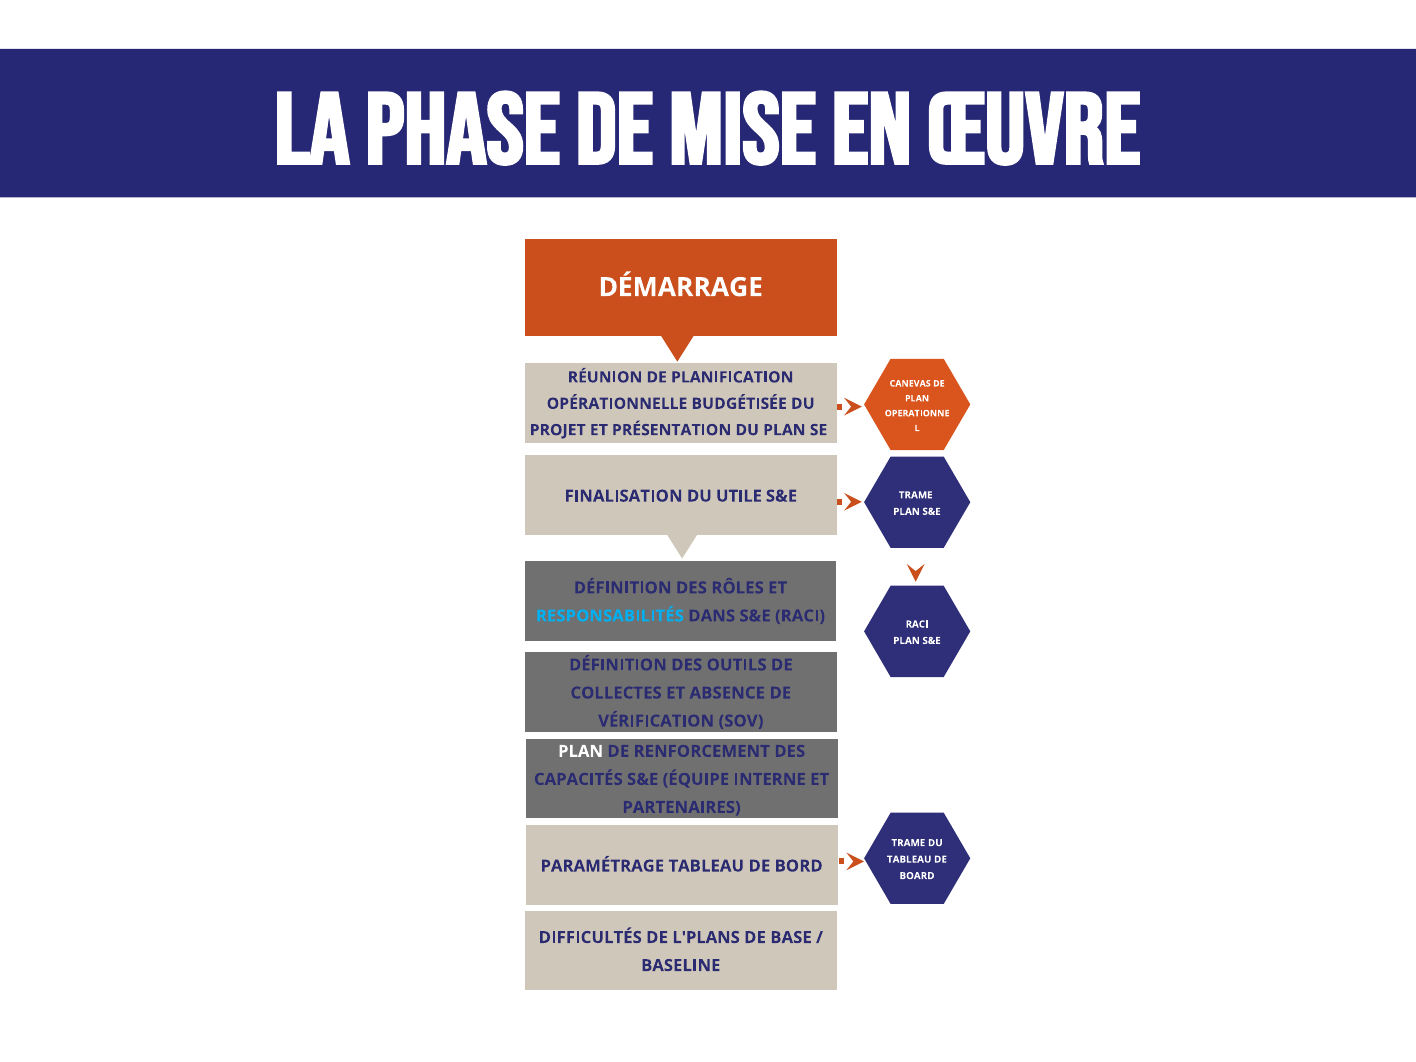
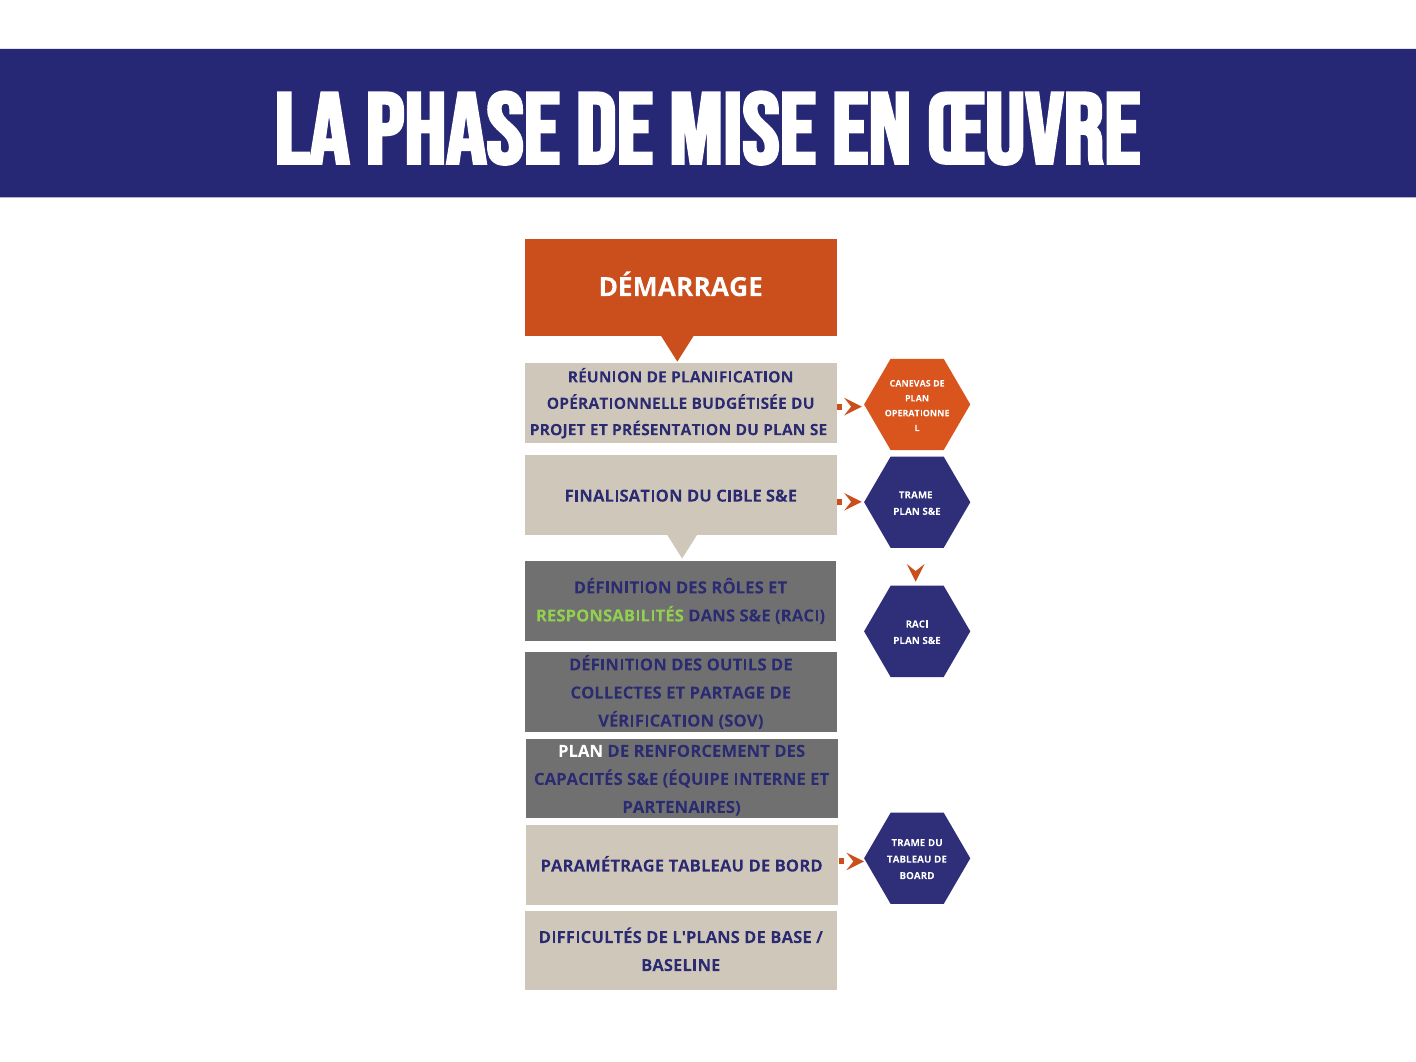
UTILE: UTILE -> CIBLE
RESPONSABILITÉS colour: light blue -> light green
ABSENCE: ABSENCE -> PARTAGE
